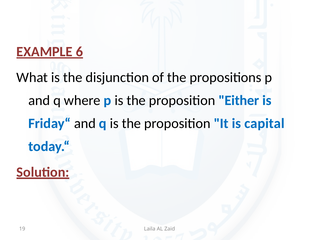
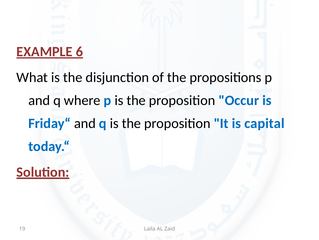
Either: Either -> Occur
